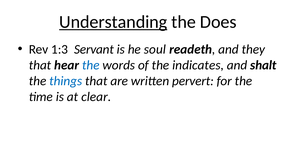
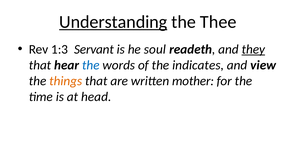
Does: Does -> Thee
they underline: none -> present
shalt: shalt -> view
things colour: blue -> orange
pervert: pervert -> mother
clear: clear -> head
